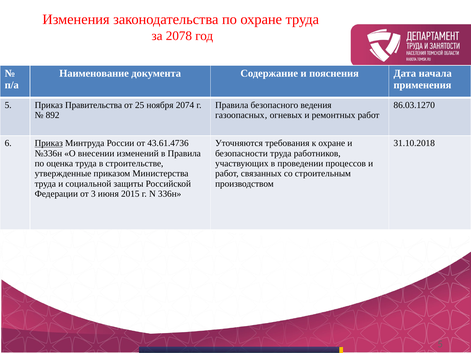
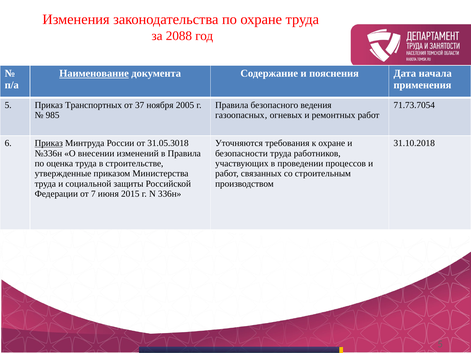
2078: 2078 -> 2088
Наименование underline: none -> present
Правительства: Правительства -> Транспортных
25: 25 -> 37
2074: 2074 -> 2005
86.03.1270: 86.03.1270 -> 71.73.7054
892: 892 -> 985
43.61.4736: 43.61.4736 -> 31.05.3018
3: 3 -> 7
